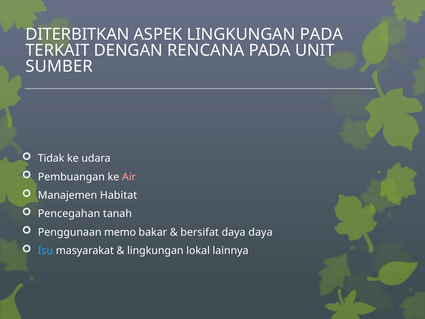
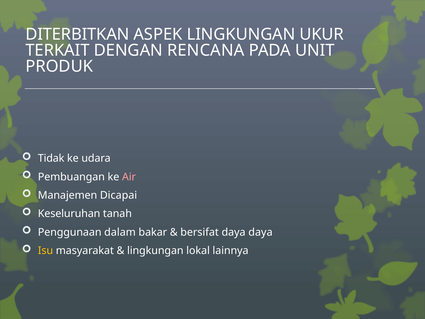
LINGKUNGAN PADA: PADA -> UKUR
SUMBER: SUMBER -> PRODUK
Habitat: Habitat -> Dicapai
Pencegahan: Pencegahan -> Keseluruhan
memo: memo -> dalam
Isu colour: light blue -> yellow
